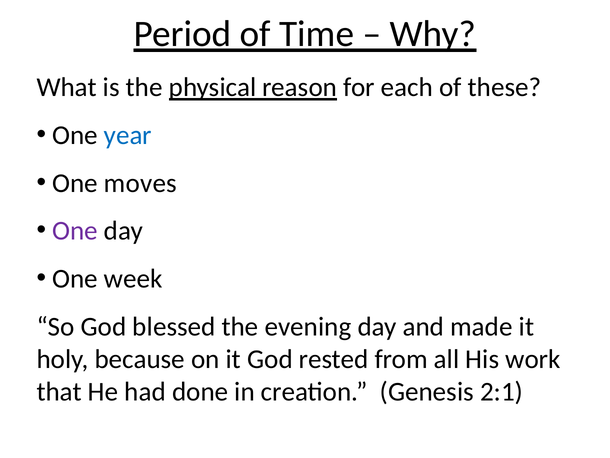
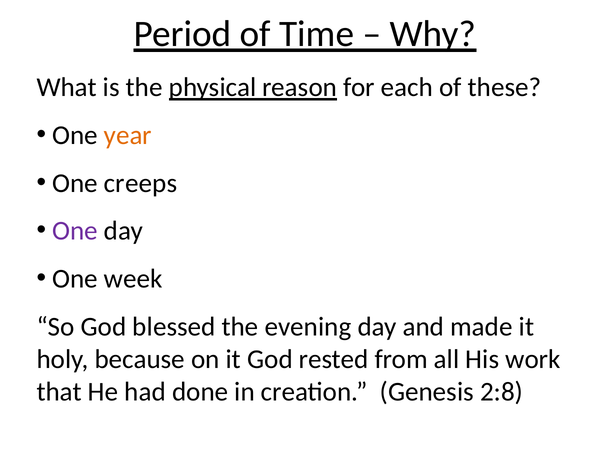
year colour: blue -> orange
moves: moves -> creeps
2:1: 2:1 -> 2:8
